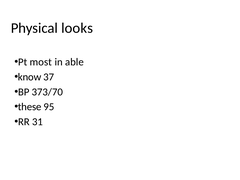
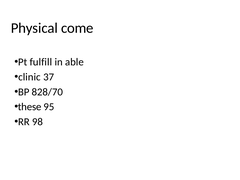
looks: looks -> come
most: most -> fulfill
know: know -> clinic
373/70: 373/70 -> 828/70
31: 31 -> 98
